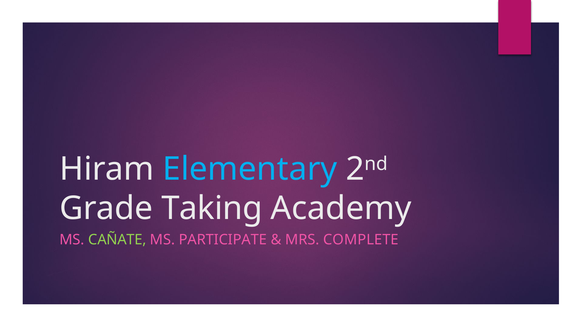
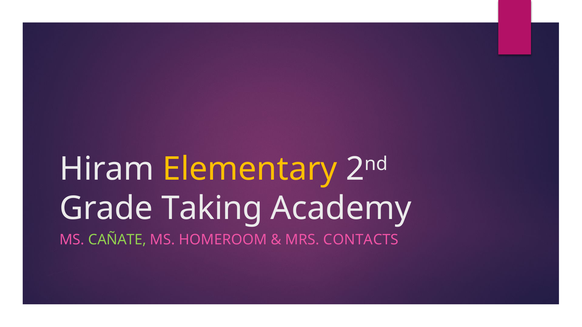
Elementary colour: light blue -> yellow
PARTICIPATE: PARTICIPATE -> HOMEROOM
COMPLETE: COMPLETE -> CONTACTS
